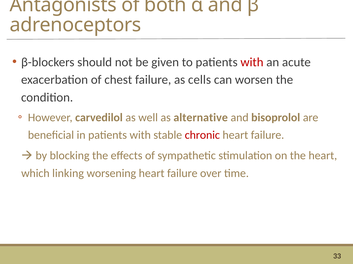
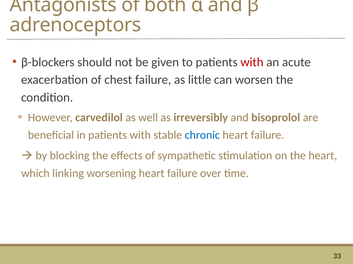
cells: cells -> little
alternative: alternative -> irreversibly
chronic colour: red -> blue
